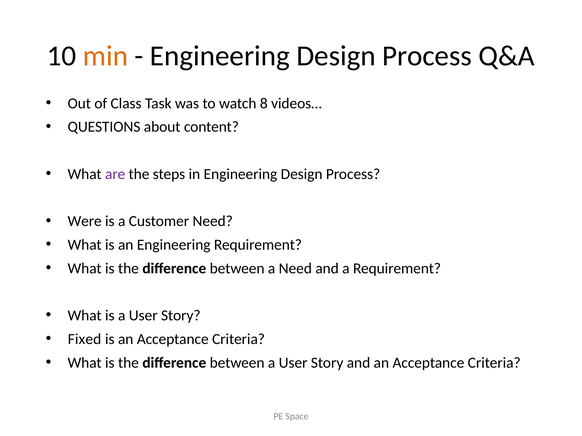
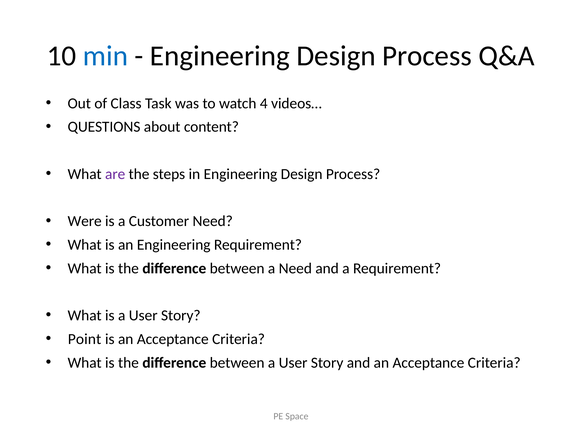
min colour: orange -> blue
8: 8 -> 4
Fixed: Fixed -> Point
